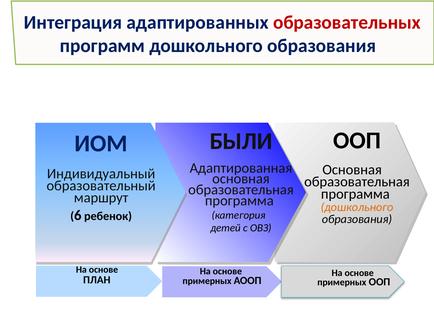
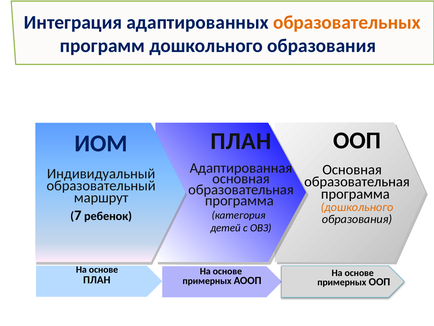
образовательных colour: red -> orange
БЫЛИ at (241, 141): БЫЛИ -> ПЛАН
6: 6 -> 7
